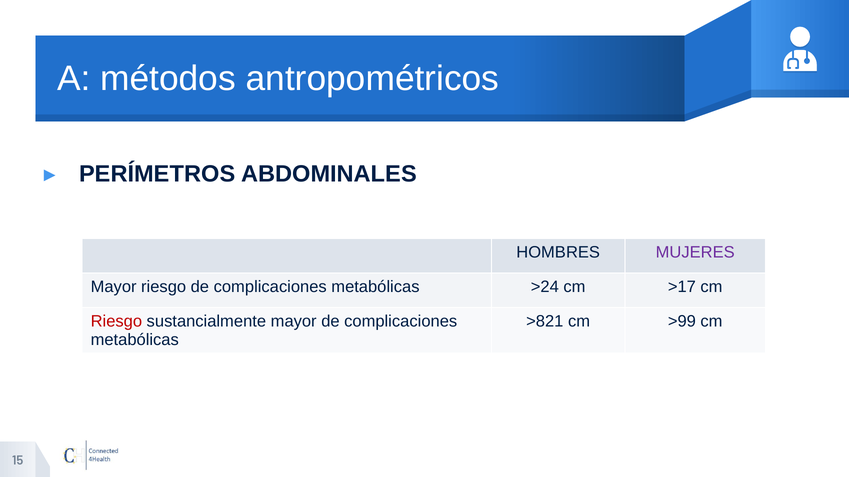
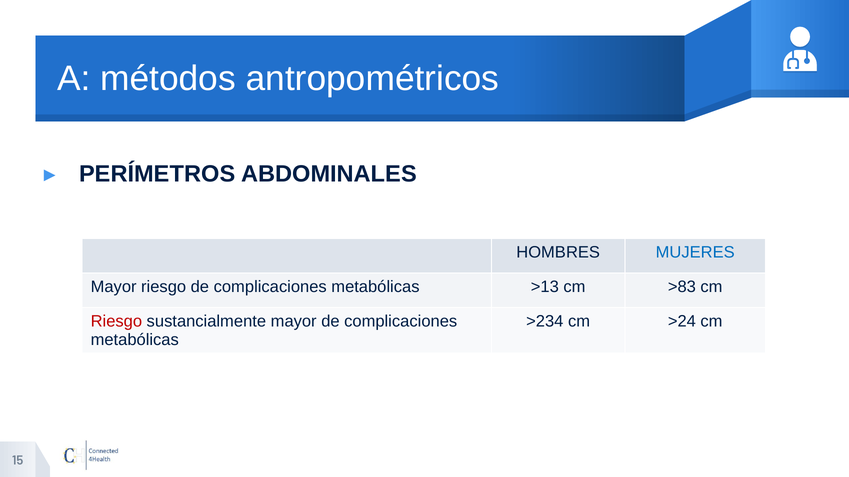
MUJERES colour: purple -> blue
>24: >24 -> >13
>17: >17 -> >83
>821: >821 -> >234
>99: >99 -> >24
